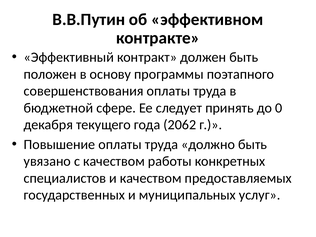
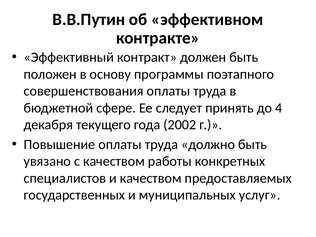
0: 0 -> 4
2062: 2062 -> 2002
